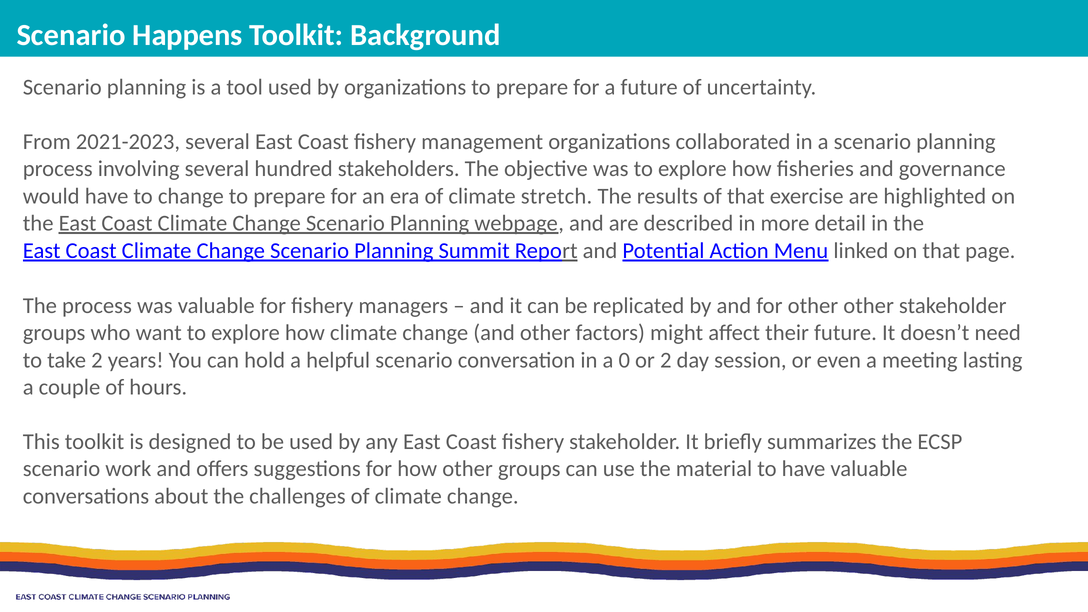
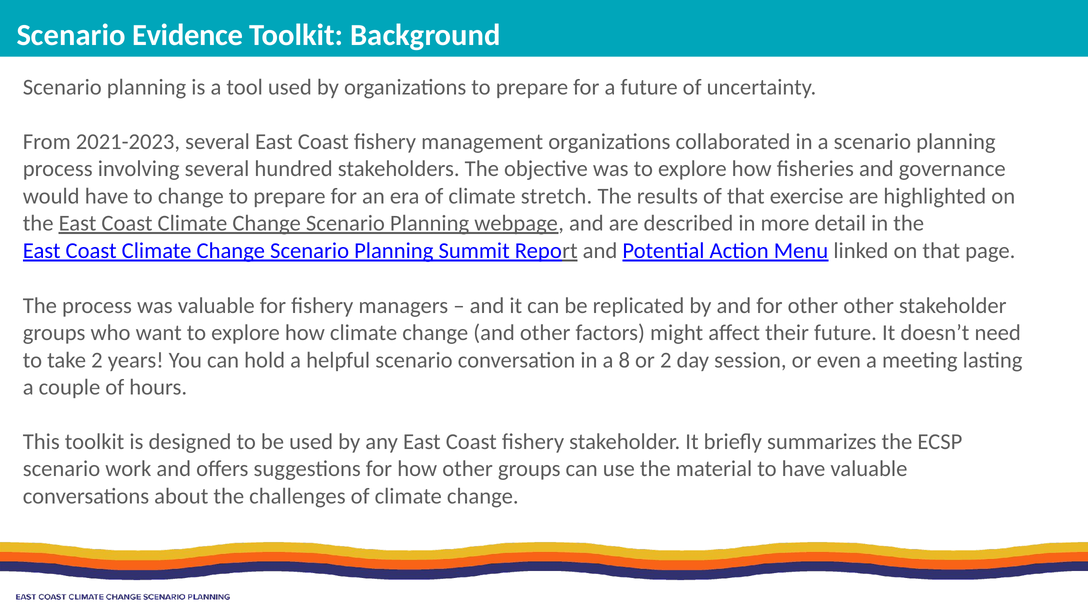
Happens: Happens -> Evidence
0: 0 -> 8
